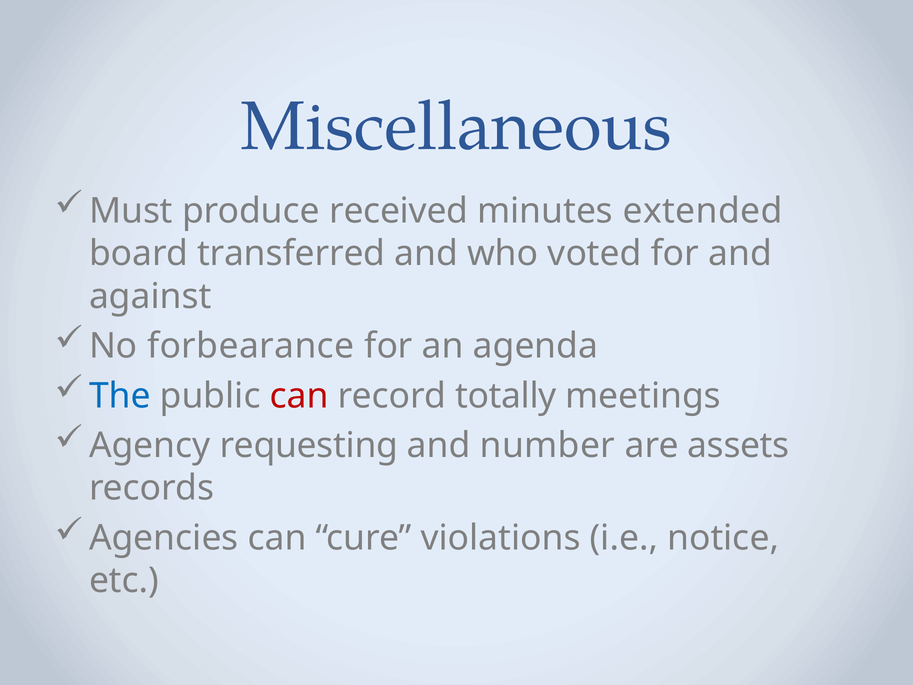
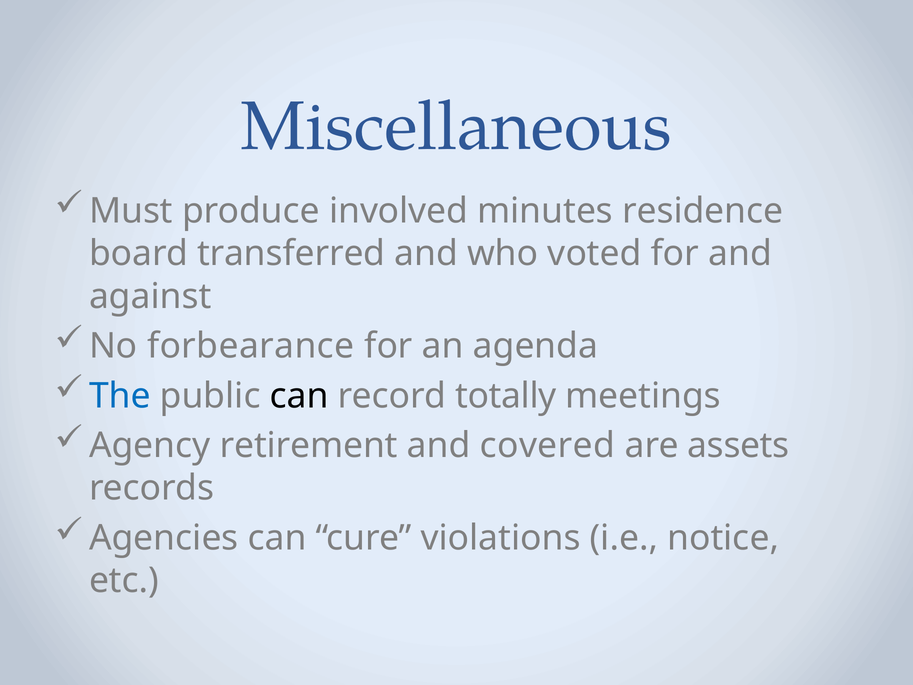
received: received -> involved
extended: extended -> residence
can at (299, 396) colour: red -> black
requesting: requesting -> retirement
number: number -> covered
